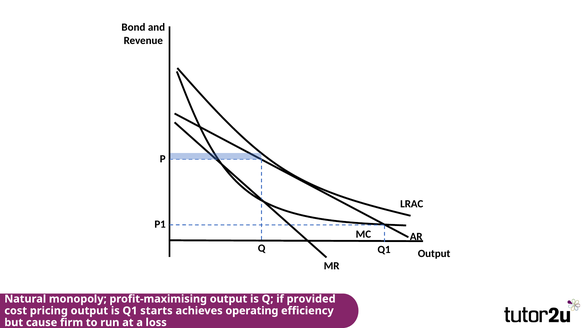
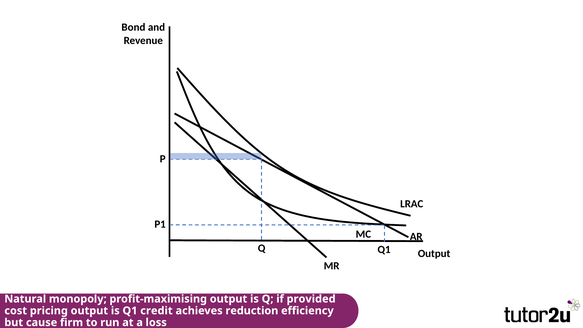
starts: starts -> credit
operating: operating -> reduction
